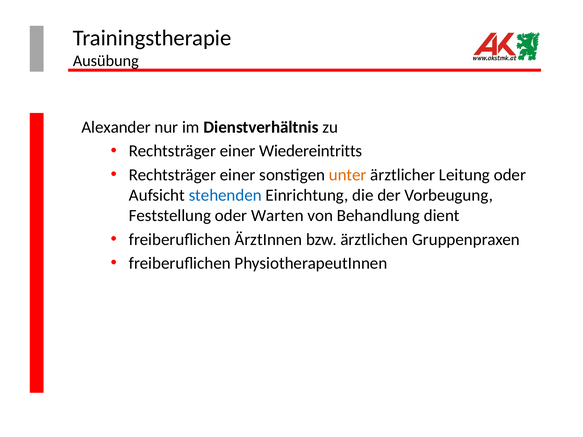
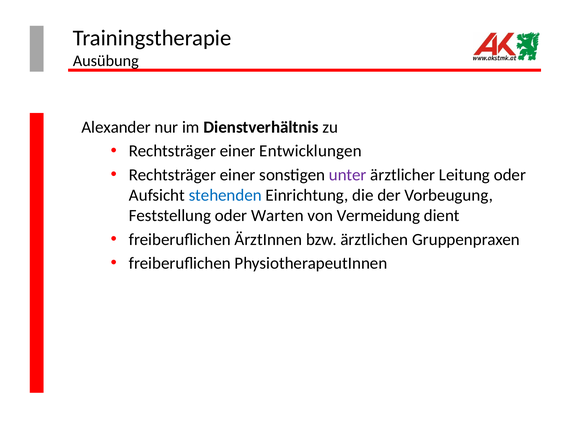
Wiedereintritts: Wiedereintritts -> Entwicklungen
unter colour: orange -> purple
Behandlung: Behandlung -> Vermeidung
